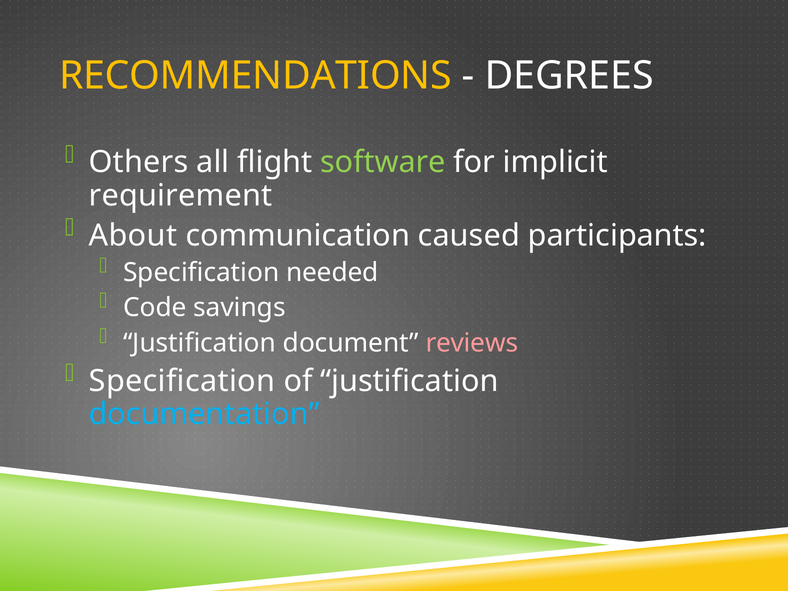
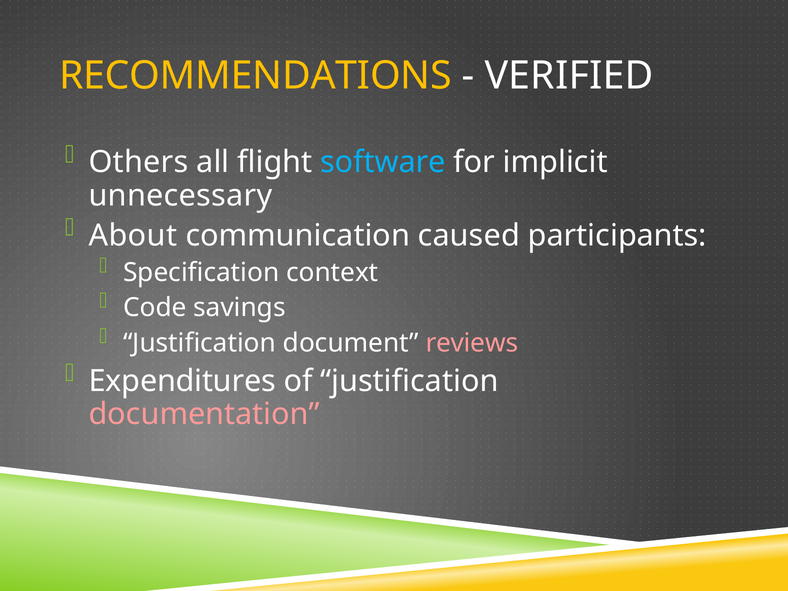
DEGREES: DEGREES -> VERIFIED
software colour: light green -> light blue
requirement: requirement -> unnecessary
needed: needed -> context
Specification at (182, 381): Specification -> Expenditures
documentation colour: light blue -> pink
